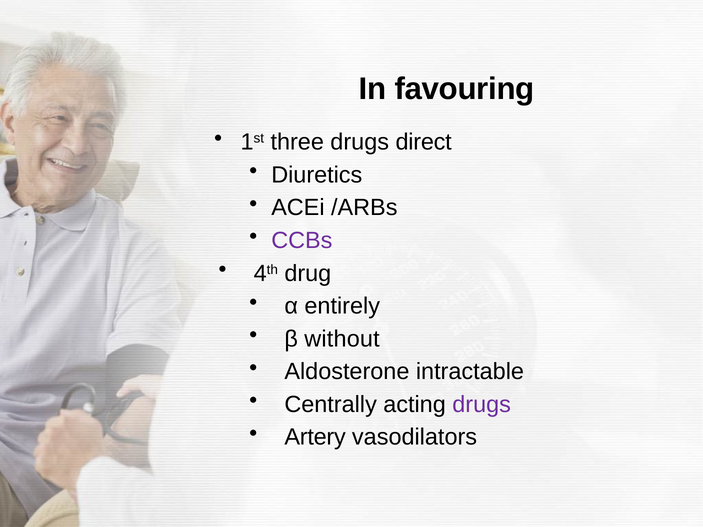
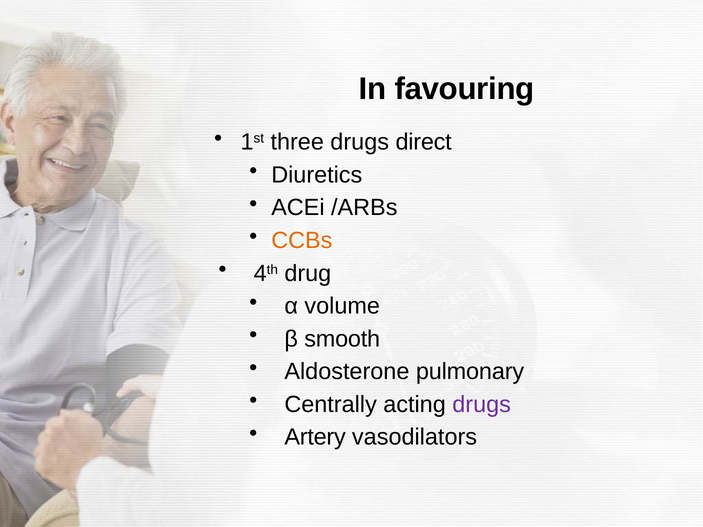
CCBs colour: purple -> orange
entirely: entirely -> volume
without: without -> smooth
intractable: intractable -> pulmonary
